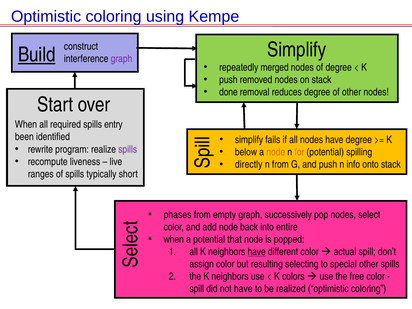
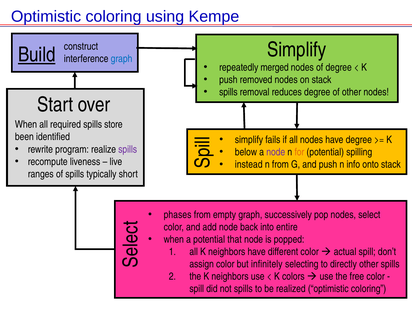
graph at (122, 59) colour: purple -> blue
done at (228, 92): done -> spills
entry: entry -> store
node at (276, 152) colour: orange -> purple
directly: directly -> instead
have at (257, 252) underline: present -> none
resulting: resulting -> infinitely
special: special -> directly
not have: have -> spills
